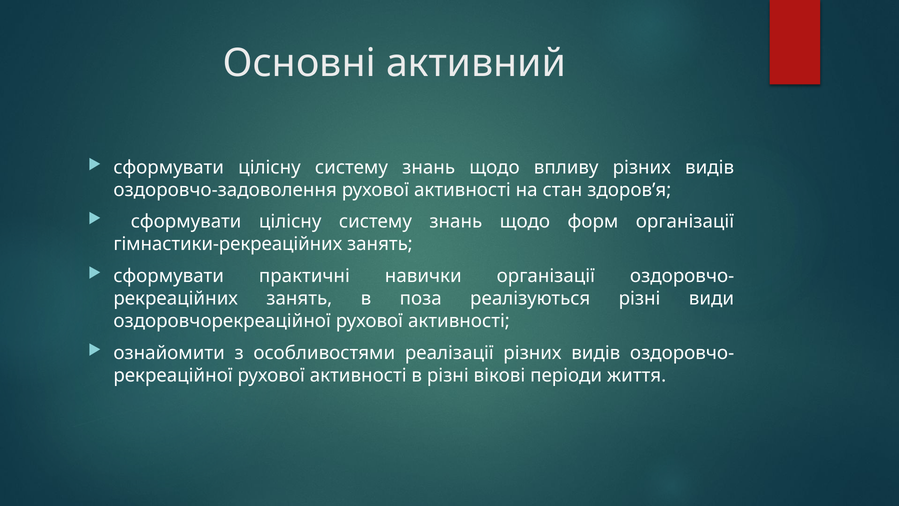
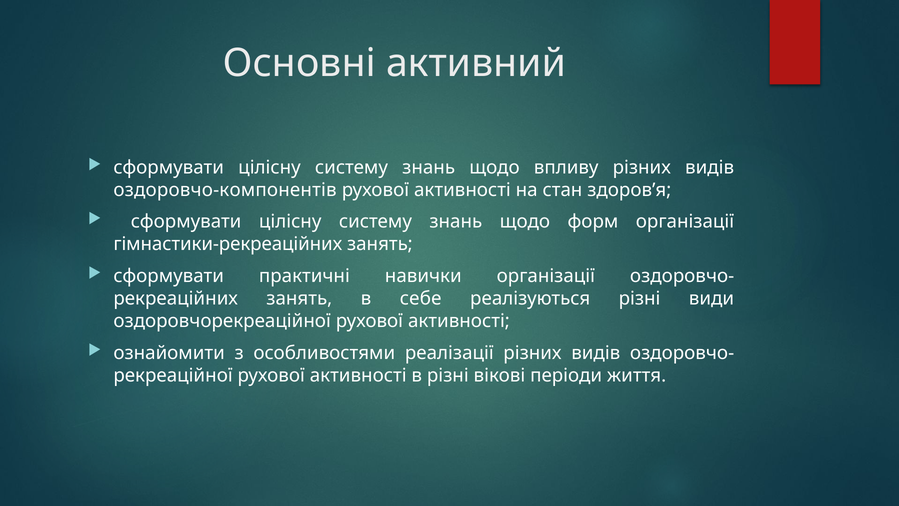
оздоровчо-задоволення: оздоровчо-задоволення -> оздоровчо-компонентів
поза: поза -> себе
